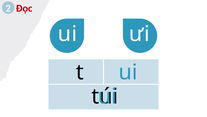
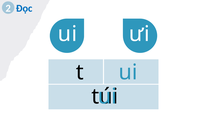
Đọc colour: red -> blue
